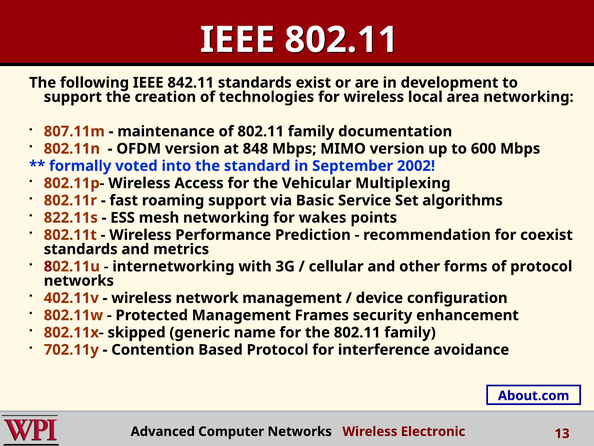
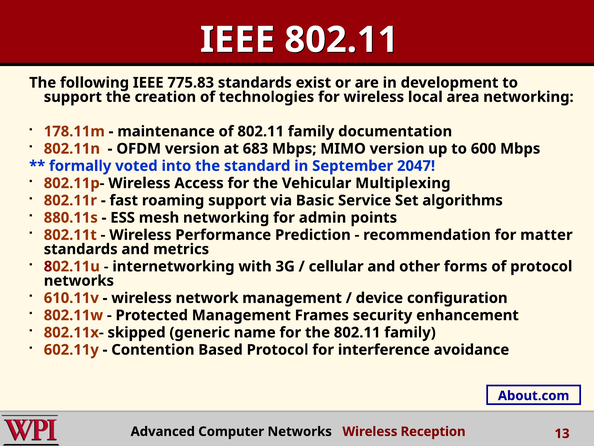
842.11: 842.11 -> 775.83
807.11m: 807.11m -> 178.11m
848: 848 -> 683
2002: 2002 -> 2047
822.11s: 822.11s -> 880.11s
wakes: wakes -> admin
coexist: coexist -> matter
402.11v: 402.11v -> 610.11v
702.11y: 702.11y -> 602.11y
Electronic: Electronic -> Reception
